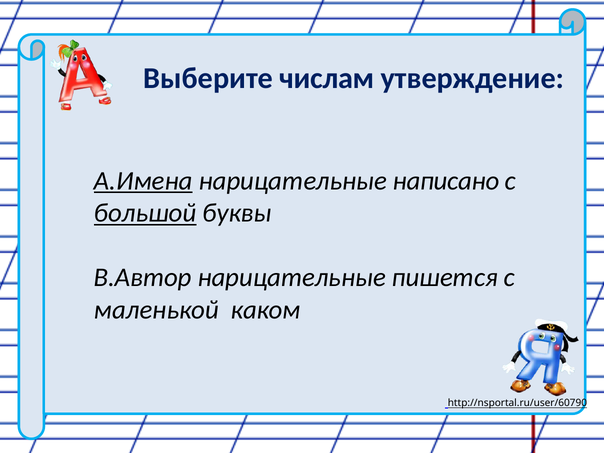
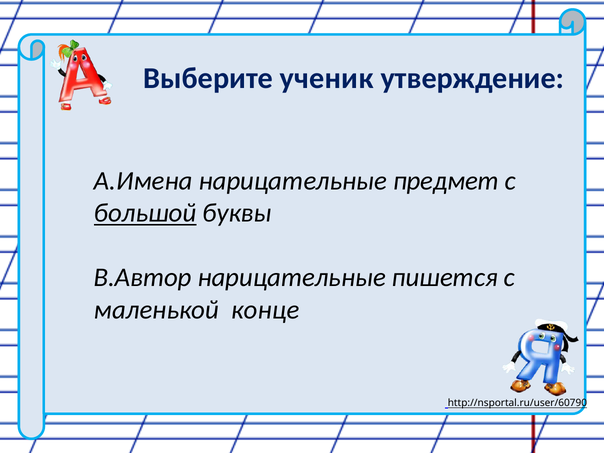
числам: числам -> ученик
А.Имена underline: present -> none
написано: написано -> предмет
каком: каком -> конце
